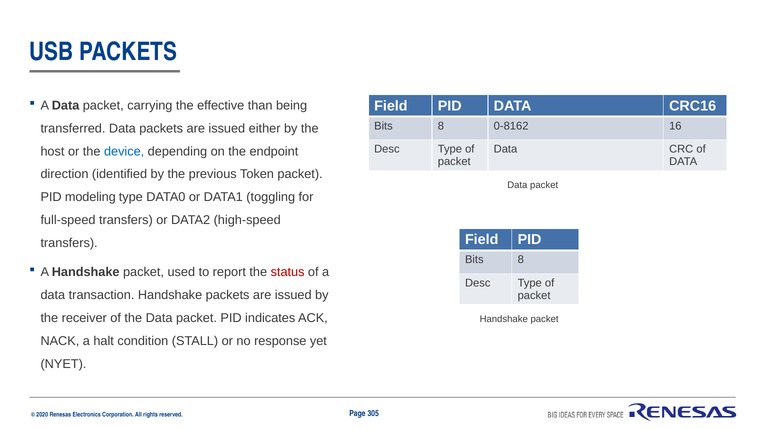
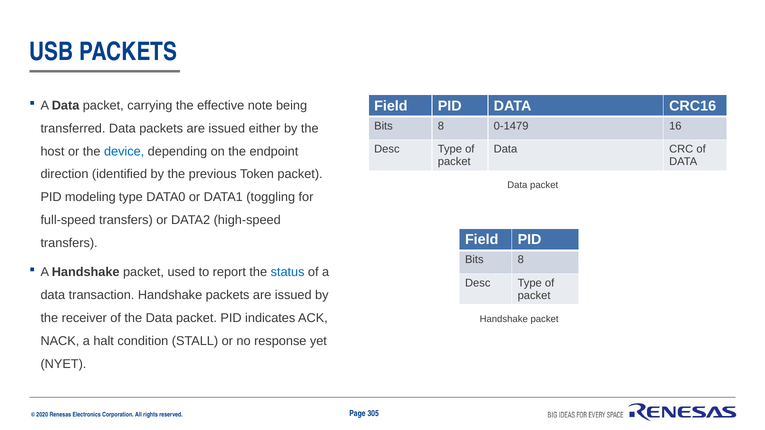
than: than -> note
0-8162: 0-8162 -> 0-1479
status colour: red -> blue
